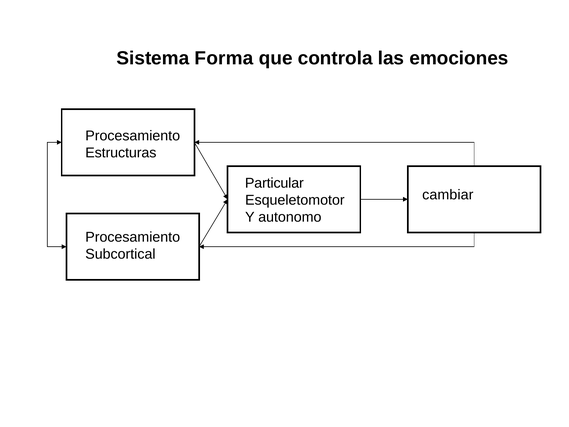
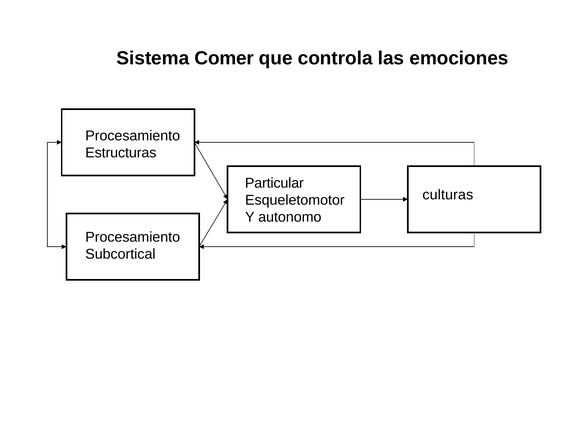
Forma: Forma -> Comer
cambiar: cambiar -> culturas
